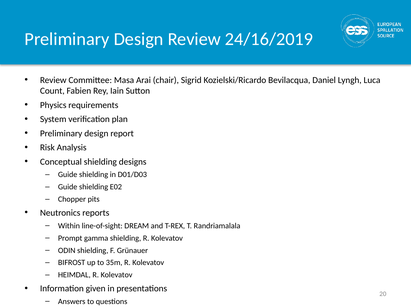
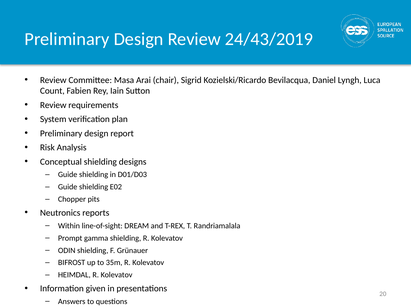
24/16/2019: 24/16/2019 -> 24/43/2019
Physics at (53, 105): Physics -> Review
